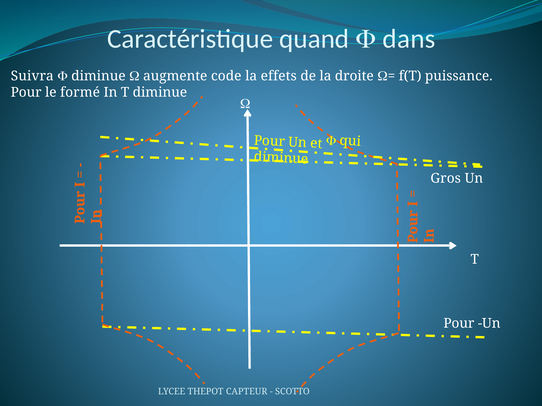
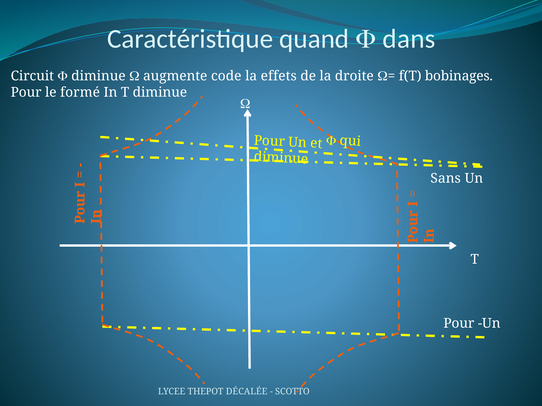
Suivra: Suivra -> Circuit
puissance: puissance -> bobinages
Gros: Gros -> Sans
CAPTEUR: CAPTEUR -> DÉCALÉE
